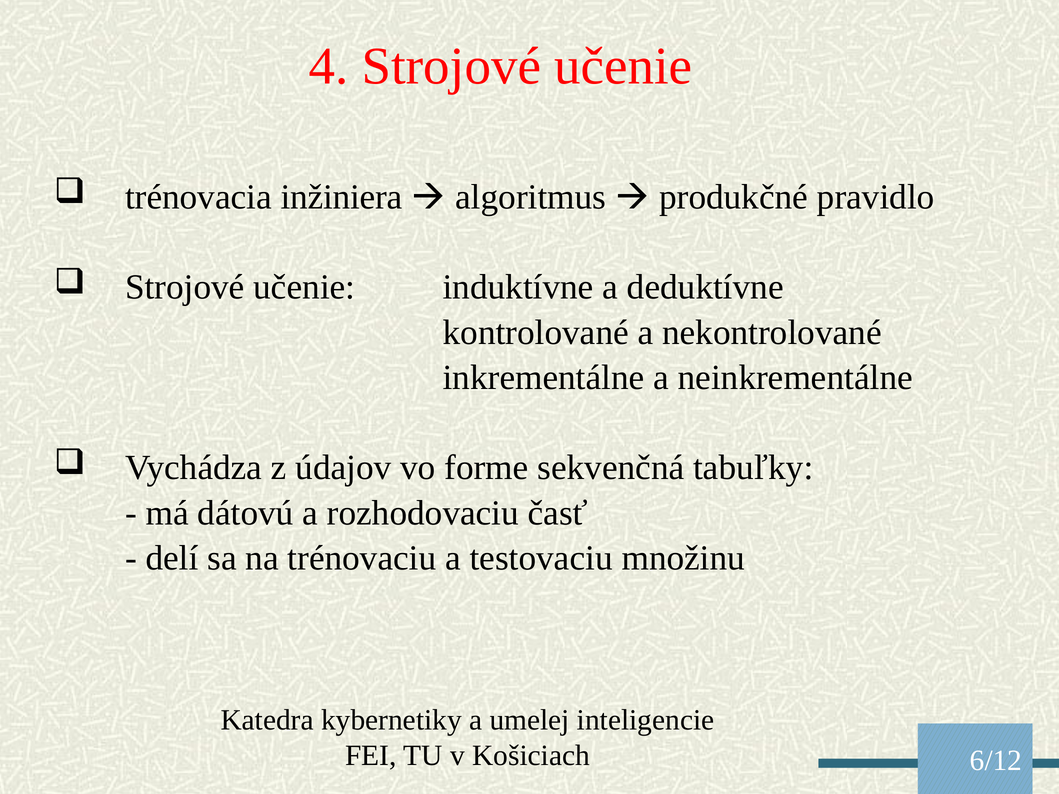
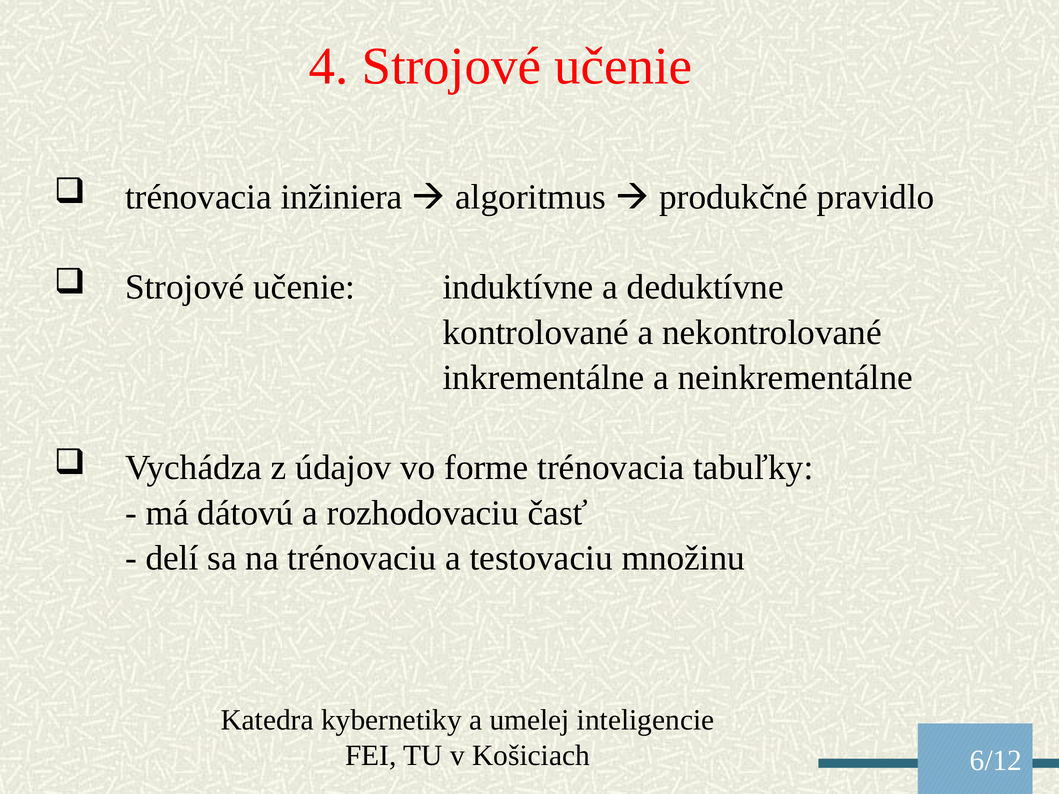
forme sekvenčná: sekvenčná -> trénovacia
